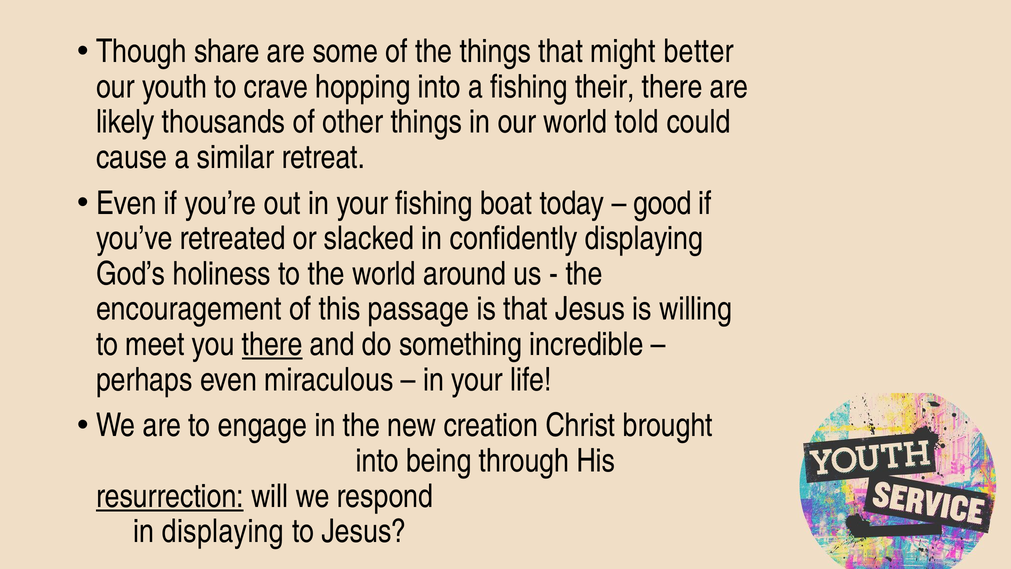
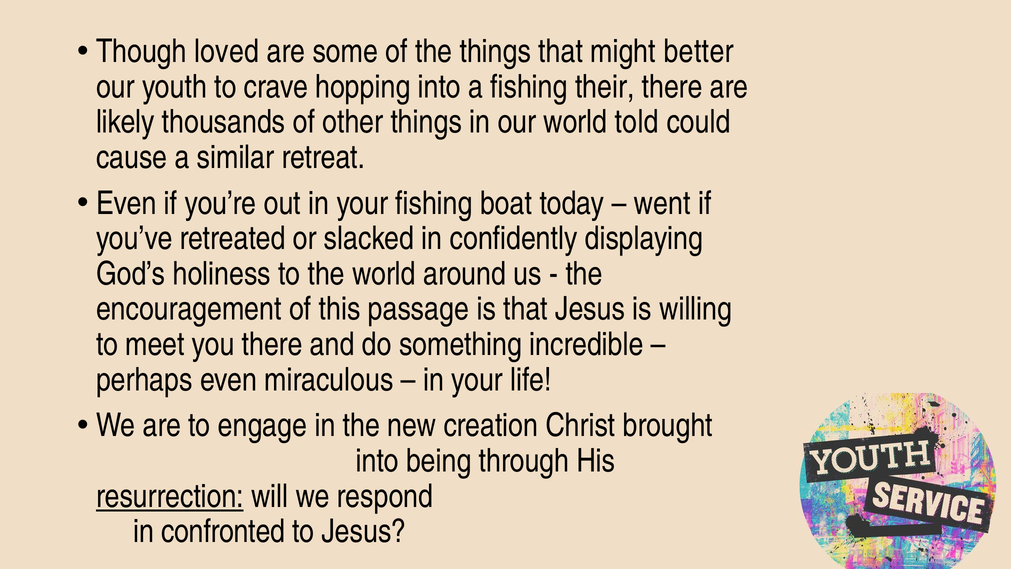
share: share -> loved
good: good -> went
there at (272, 344) underline: present -> none
in displaying: displaying -> confronted
